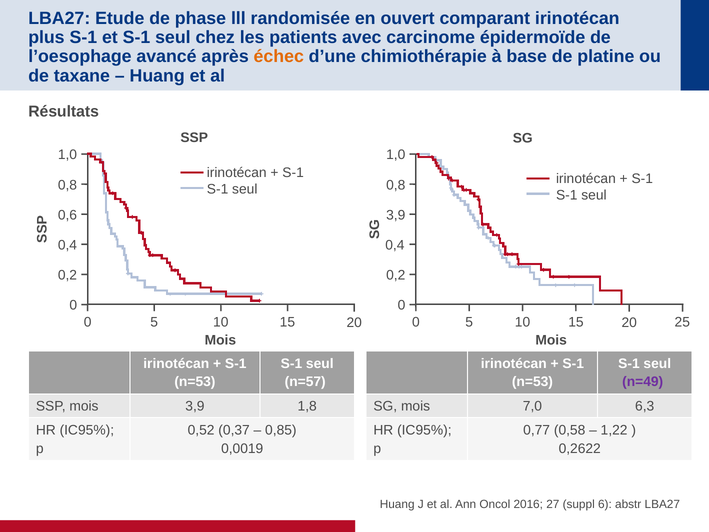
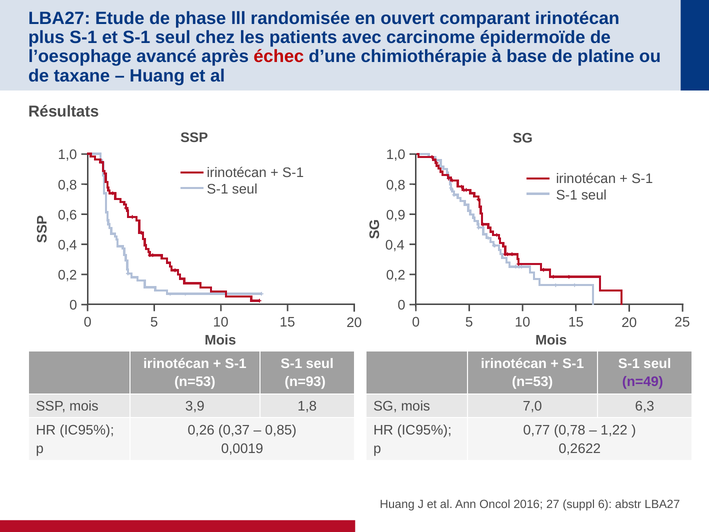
échec colour: orange -> red
3,9 at (396, 215): 3,9 -> 0,9
n=57: n=57 -> n=93
0,52: 0,52 -> 0,26
0,58: 0,58 -> 0,78
